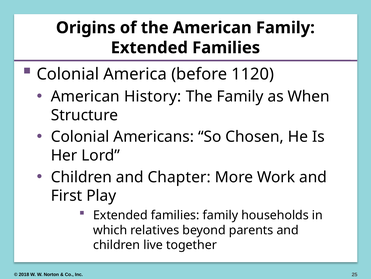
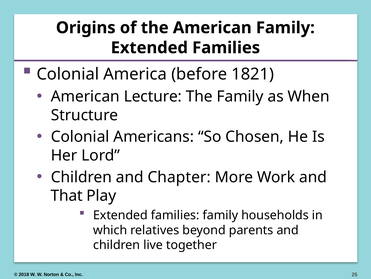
1120: 1120 -> 1821
History: History -> Lecture
First: First -> That
